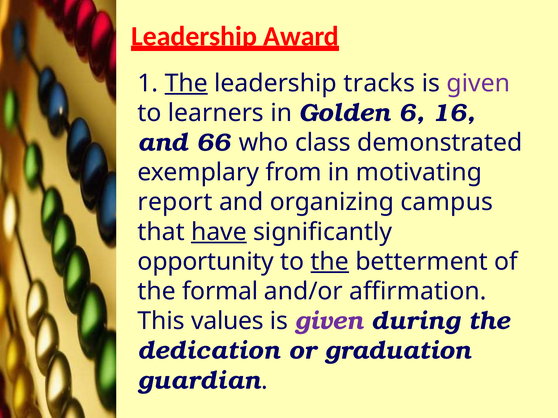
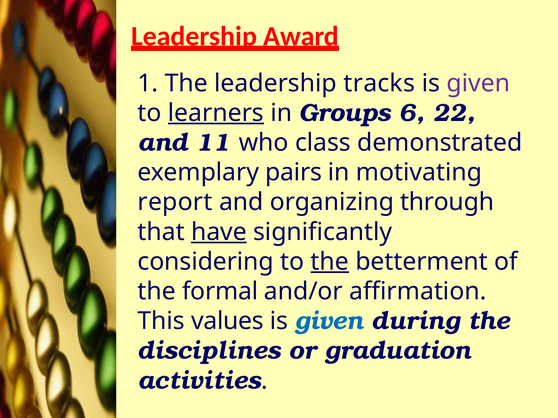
The at (186, 83) underline: present -> none
learners underline: none -> present
Golden: Golden -> Groups
16: 16 -> 22
66: 66 -> 11
from: from -> pairs
campus: campus -> through
opportunity: opportunity -> considering
given at (329, 321) colour: purple -> blue
dedication: dedication -> disciplines
guardian: guardian -> activities
